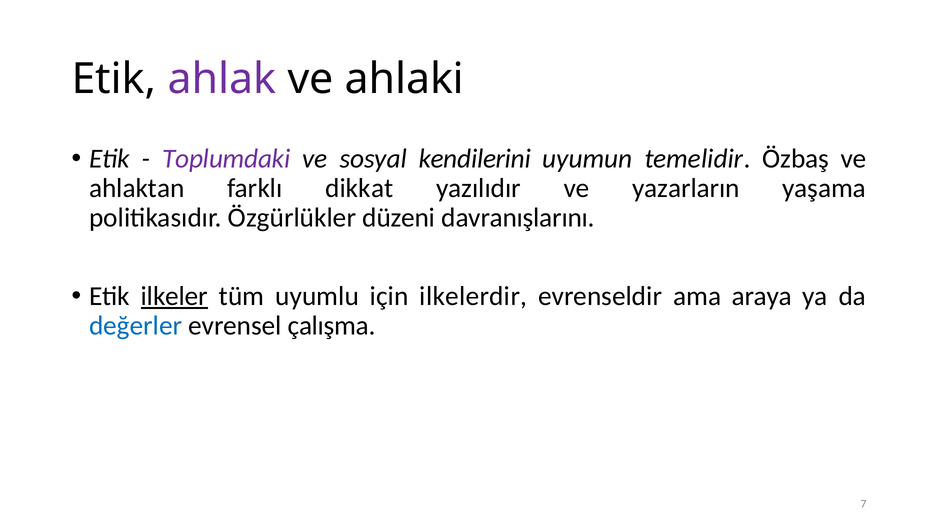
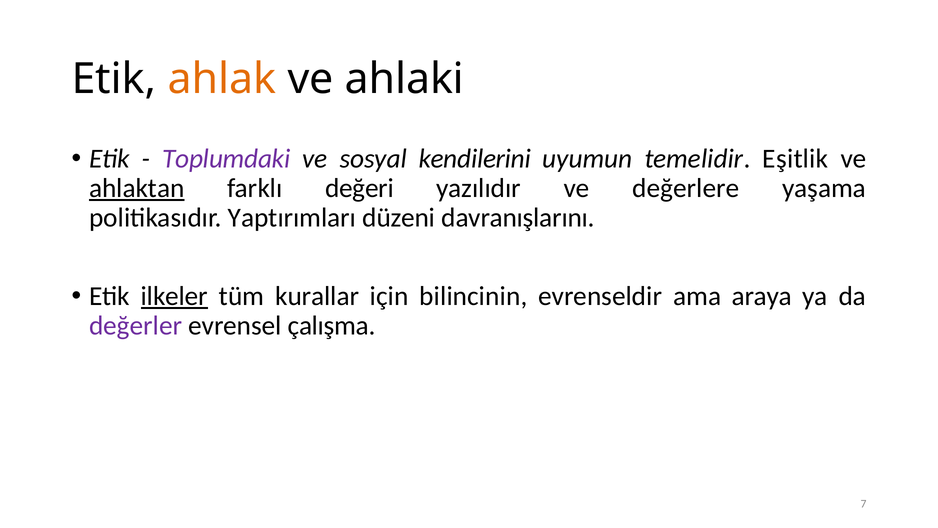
ahlak colour: purple -> orange
Özbaş: Özbaş -> Eşitlik
ahlaktan underline: none -> present
dikkat: dikkat -> değeri
yazarların: yazarların -> değerlere
Özgürlükler: Özgürlükler -> Yaptırımları
uyumlu: uyumlu -> kurallar
ilkelerdir: ilkelerdir -> bilincinin
değerler colour: blue -> purple
